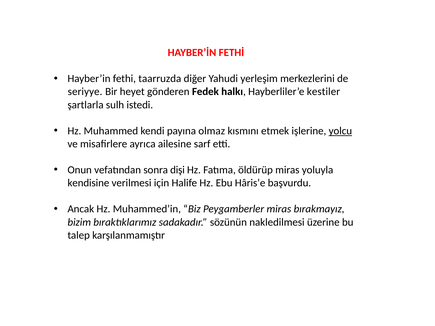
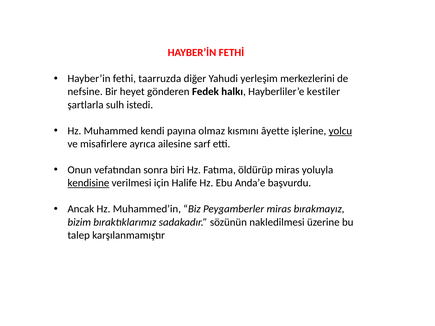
seriyye: seriyye -> nefsine
etmek: etmek -> âyette
dişi: dişi -> biri
kendisine underline: none -> present
Hâris’e: Hâris’e -> Anda’e
